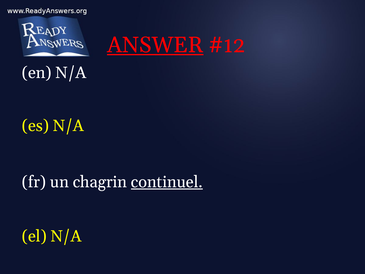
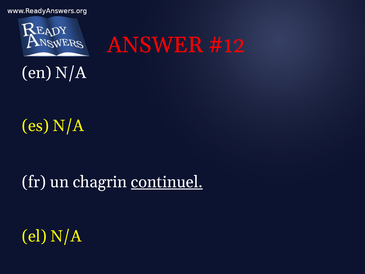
ANSWER underline: present -> none
